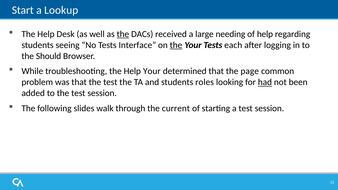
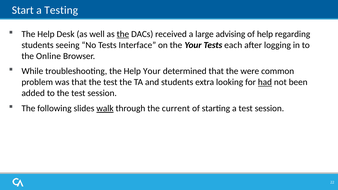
Lookup: Lookup -> Testing
needing: needing -> advising
the at (176, 45) underline: present -> none
Should: Should -> Online
page: page -> were
roles: roles -> extra
walk underline: none -> present
